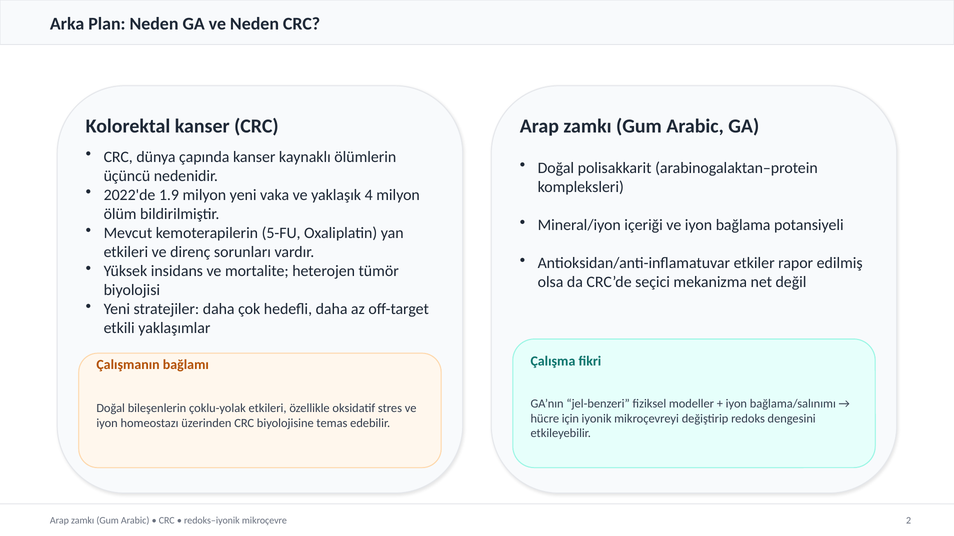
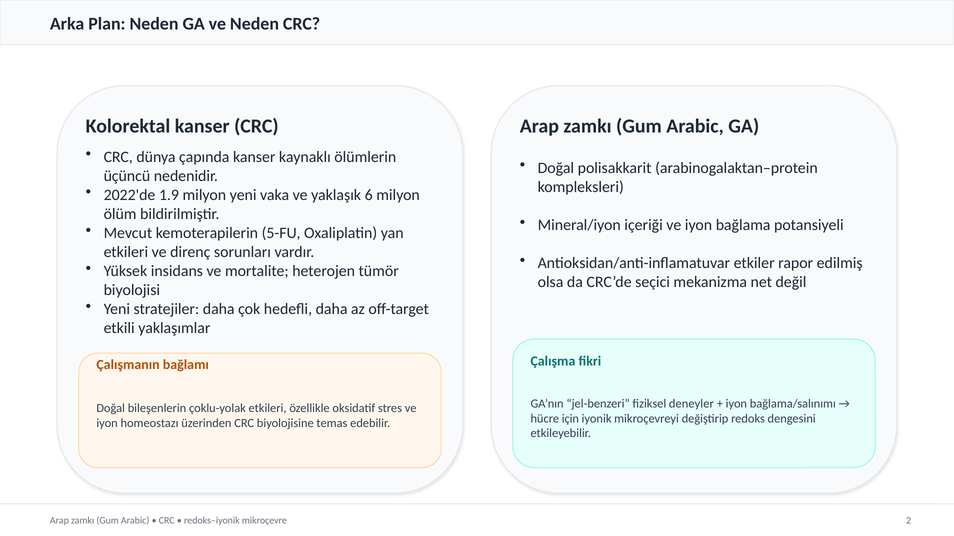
4: 4 -> 6
modeller: modeller -> deneyler
